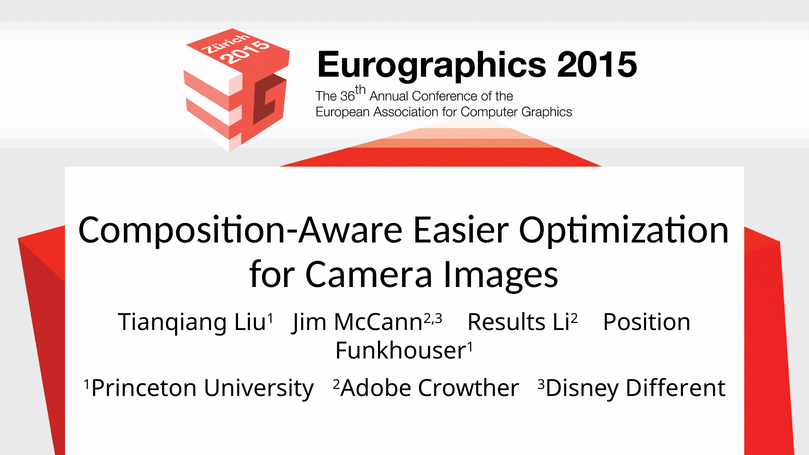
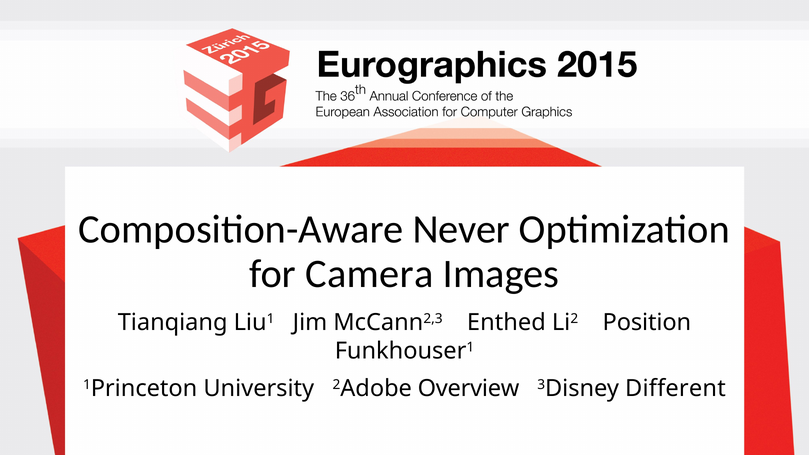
Easier: Easier -> Never
Results: Results -> Enthed
Crowther: Crowther -> Overview
